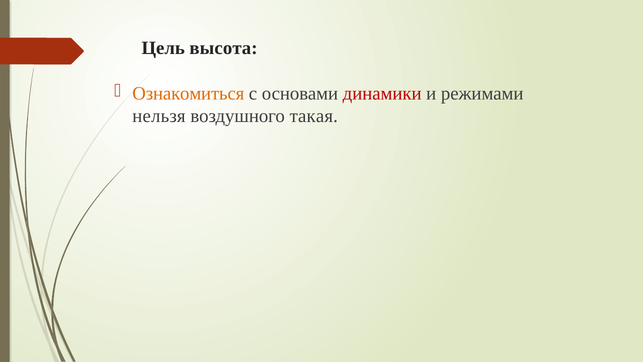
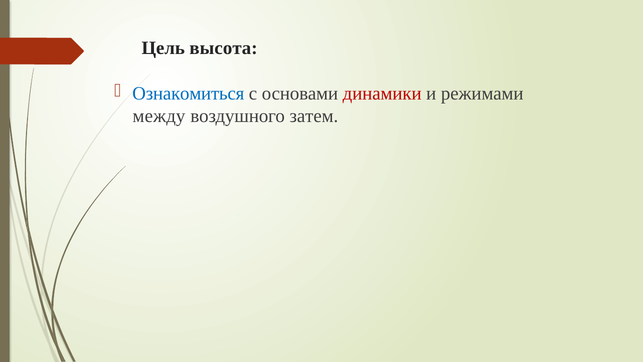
Ознакомиться colour: orange -> blue
нельзя: нельзя -> между
такая: такая -> затем
